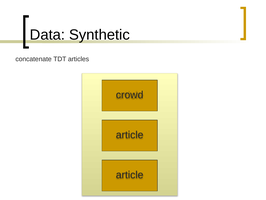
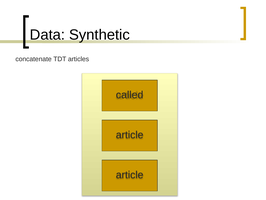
crowd: crowd -> called
